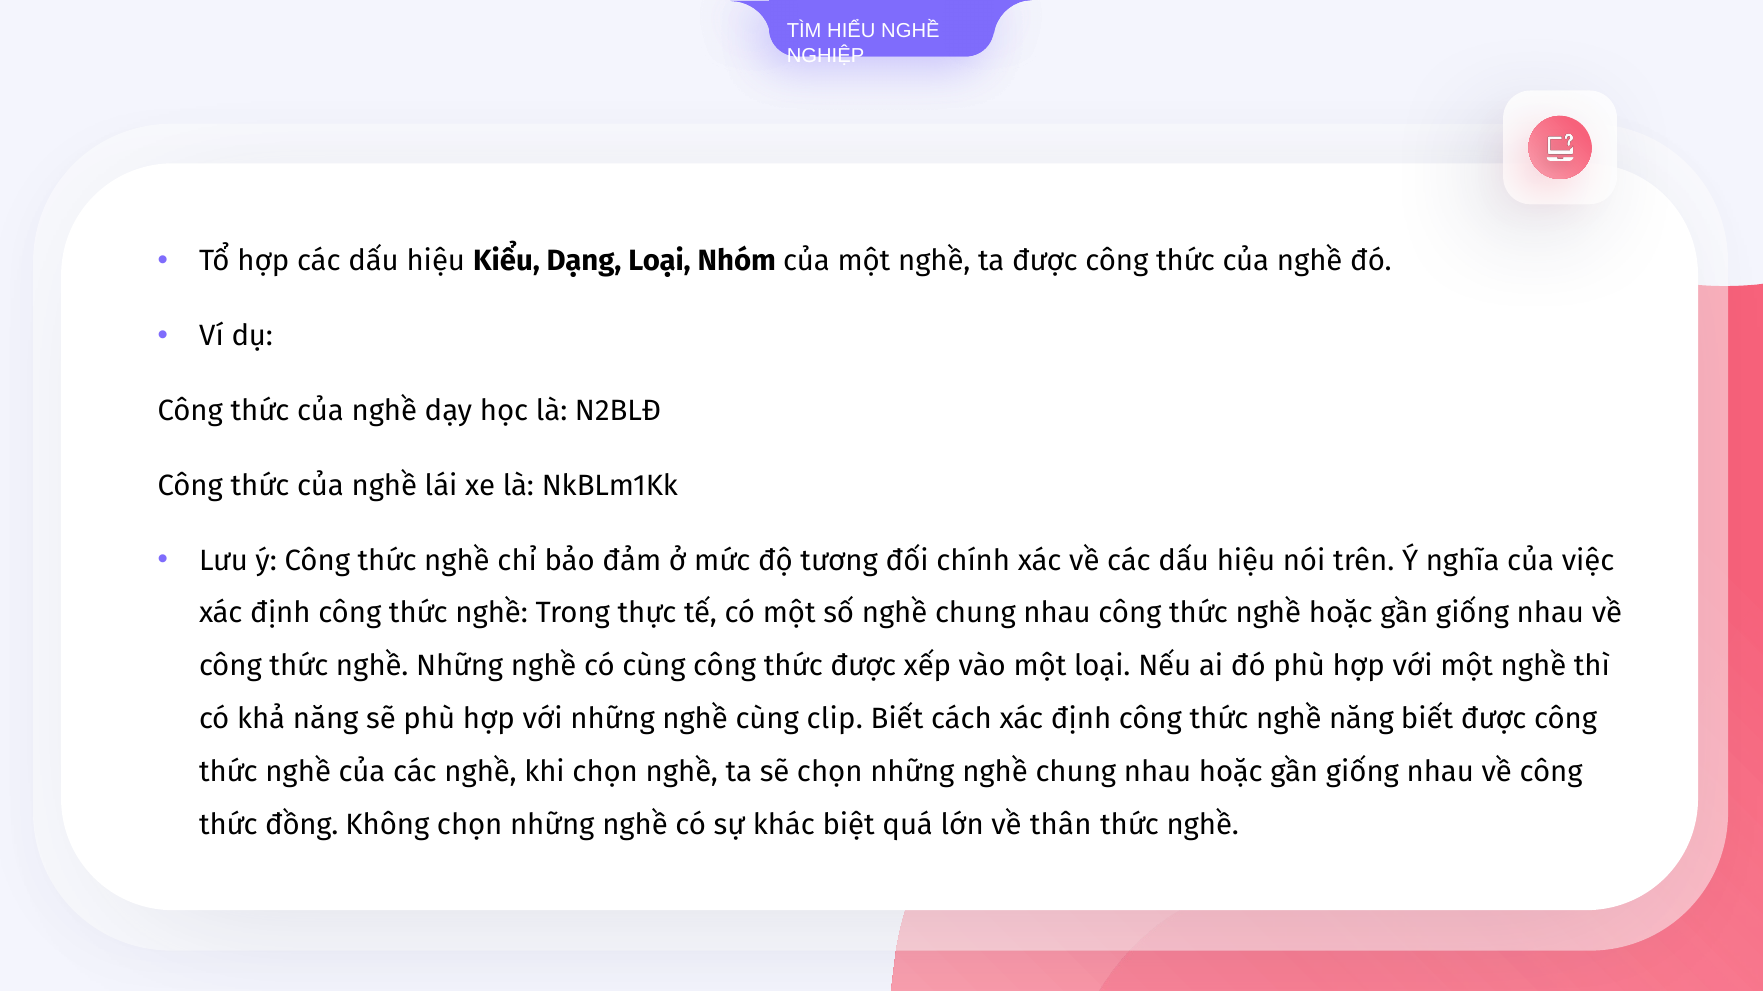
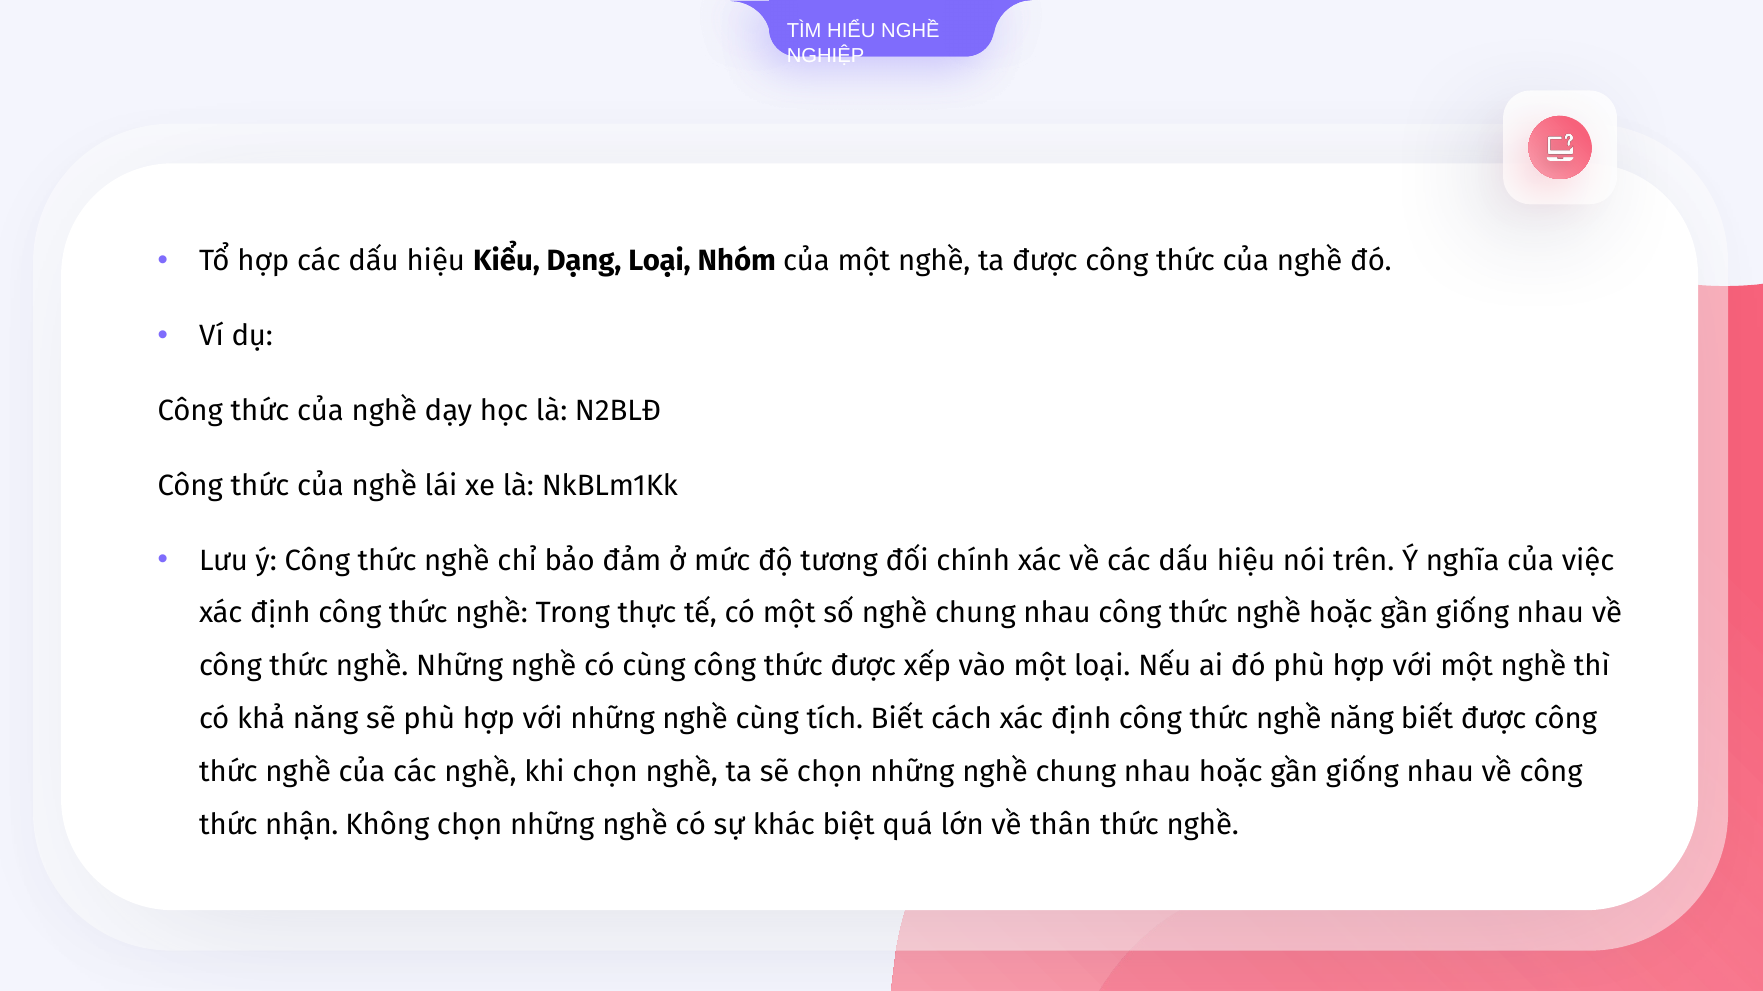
clip: clip -> tích
đồng: đồng -> nhận
